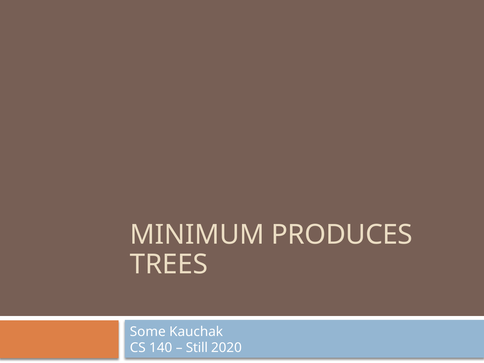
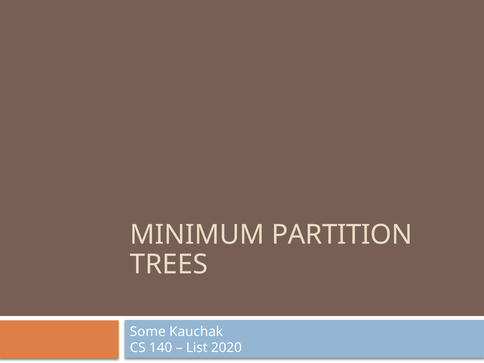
PRODUCES: PRODUCES -> PARTITION
Still: Still -> List
